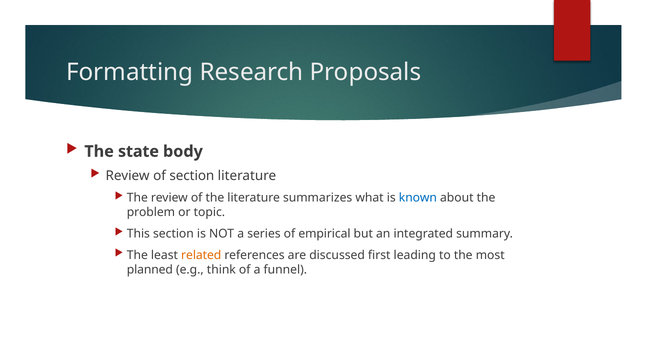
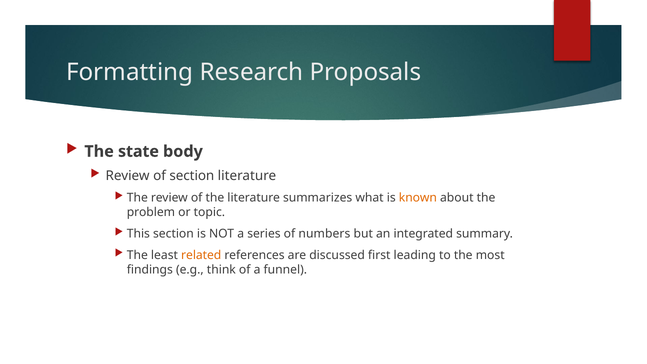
known colour: blue -> orange
empirical: empirical -> numbers
planned: planned -> findings
